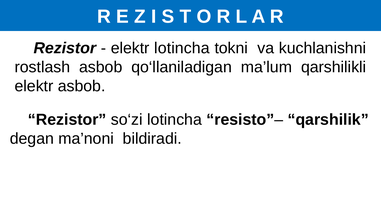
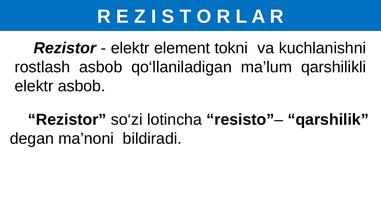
elektr lotincha: lotincha -> element
